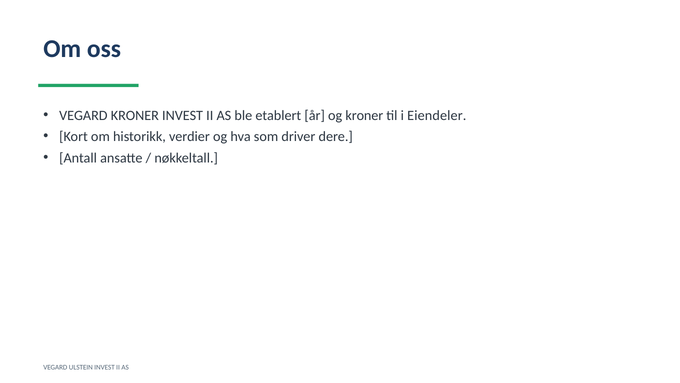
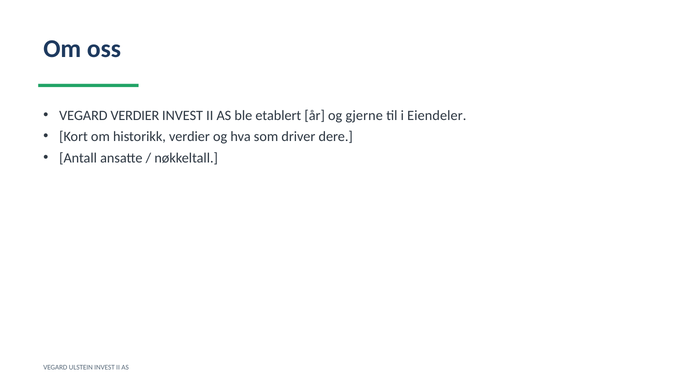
VEGARD KRONER: KRONER -> VERDIER
og kroner: kroner -> gjerne
